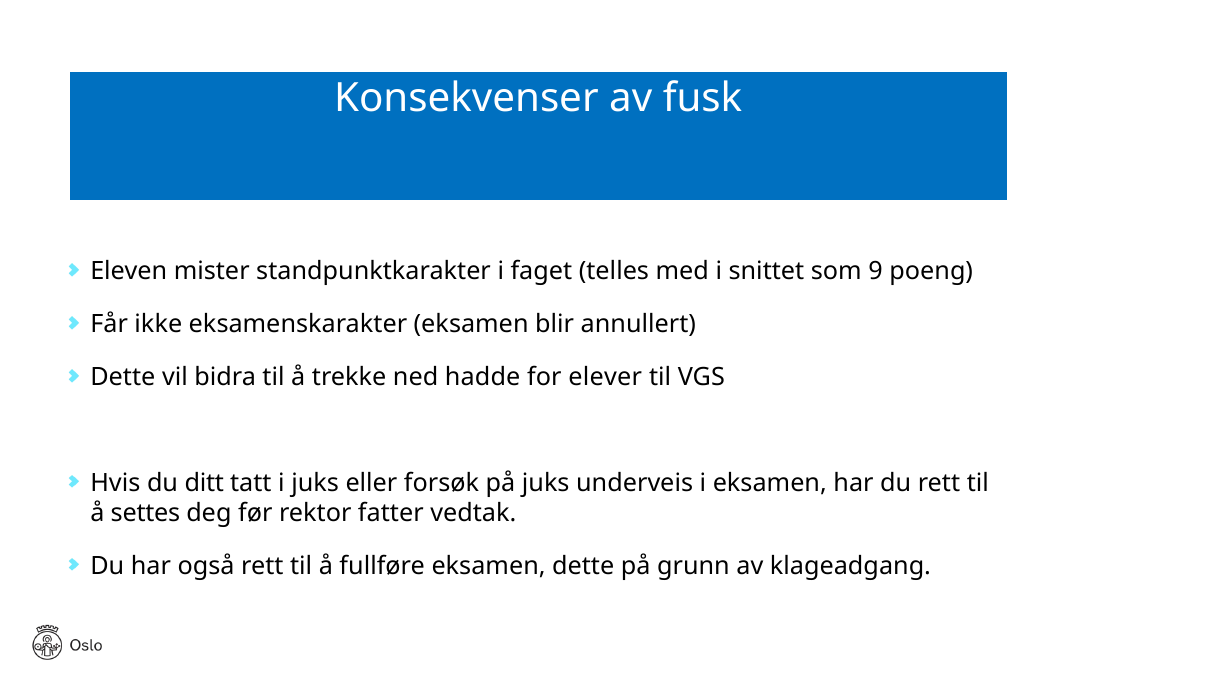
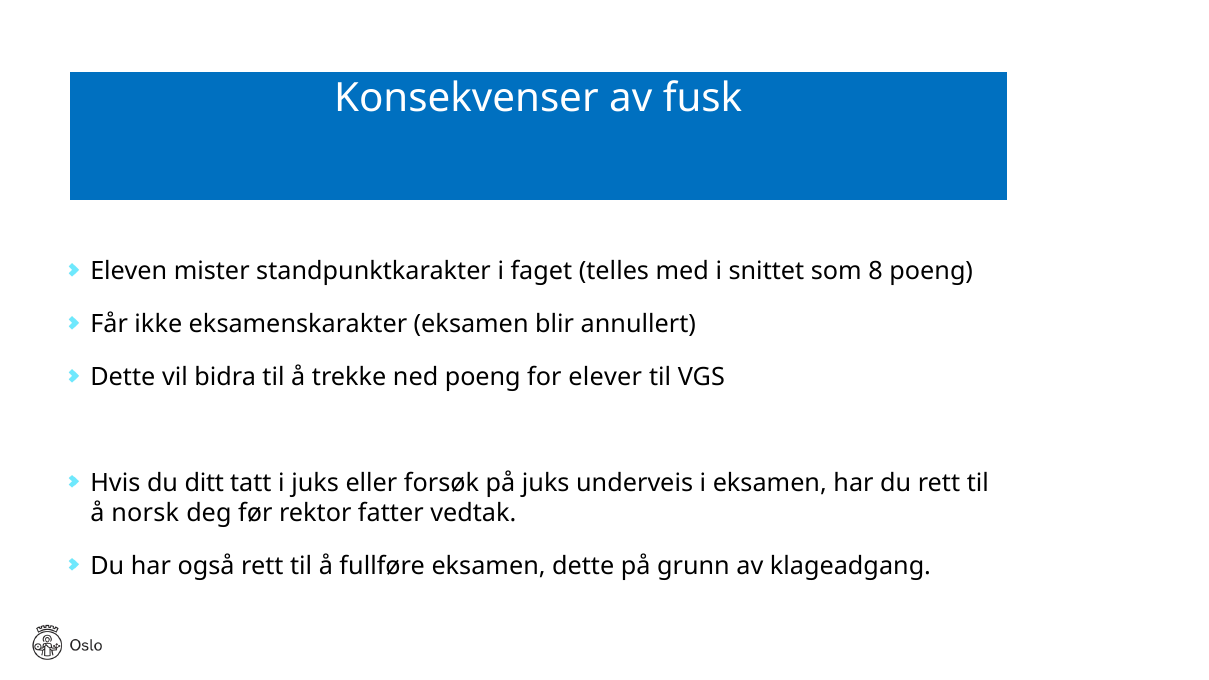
9: 9 -> 8
ned hadde: hadde -> poeng
settes: settes -> norsk
